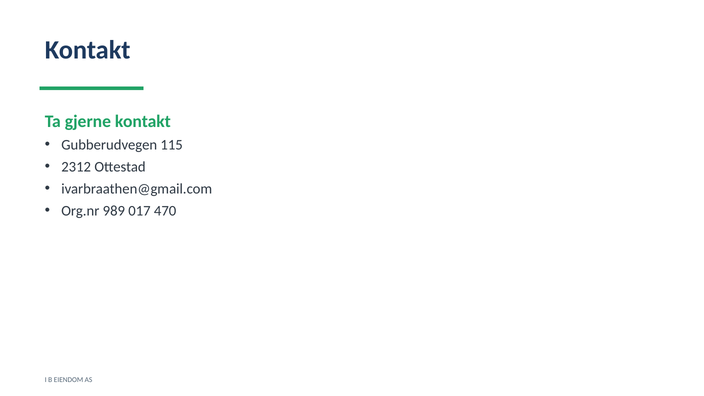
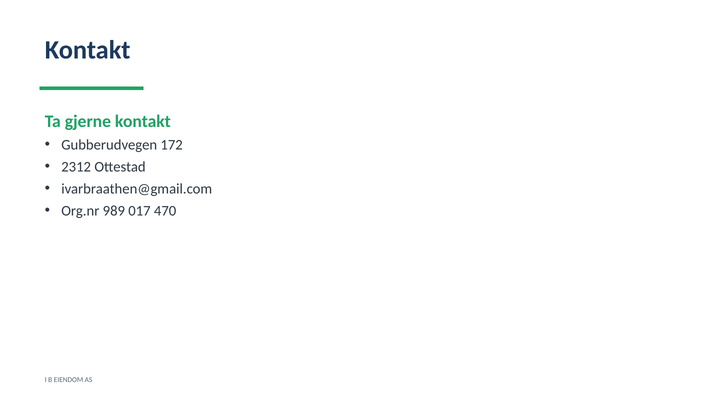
115: 115 -> 172
